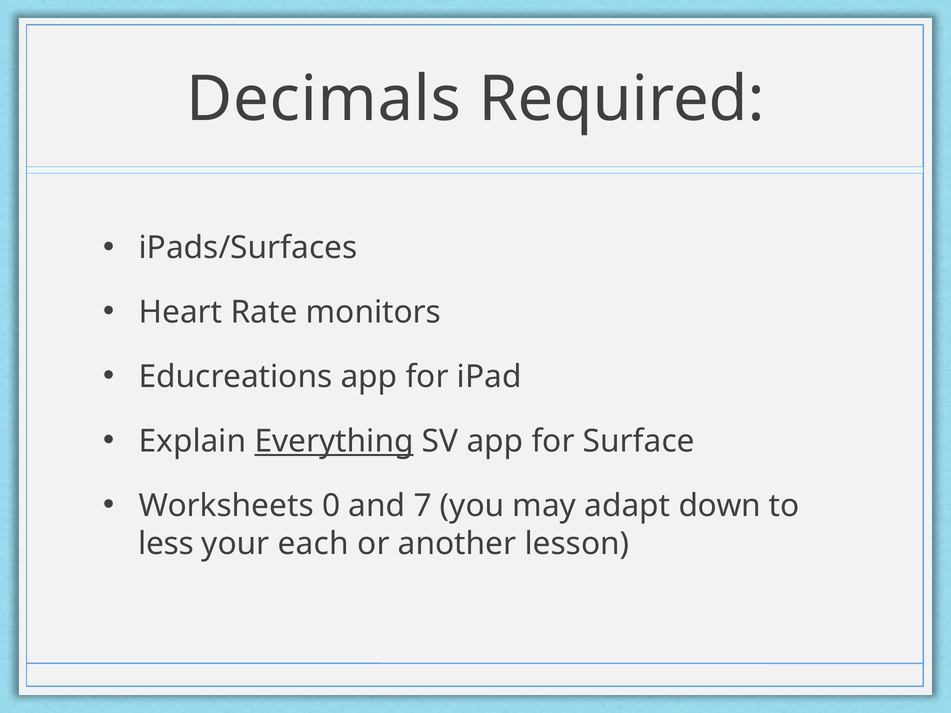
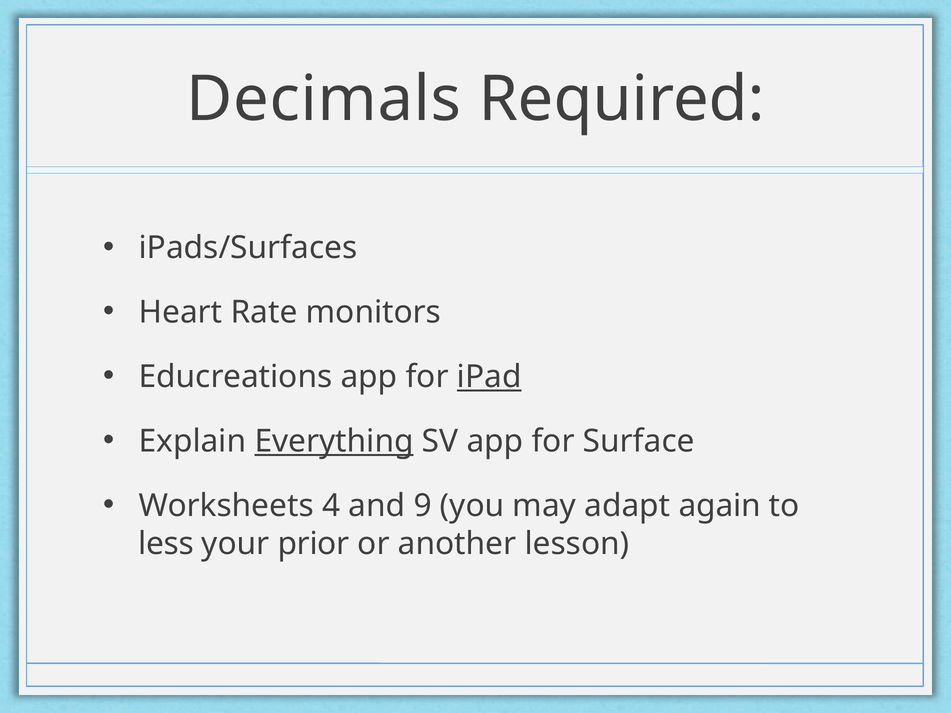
iPad underline: none -> present
0: 0 -> 4
7: 7 -> 9
down: down -> again
each: each -> prior
